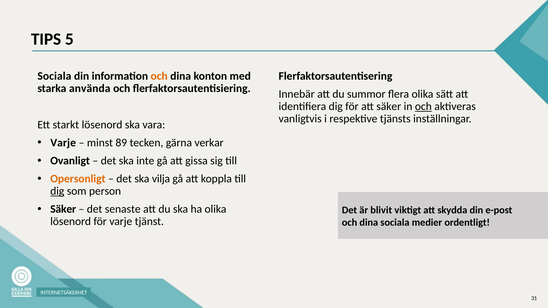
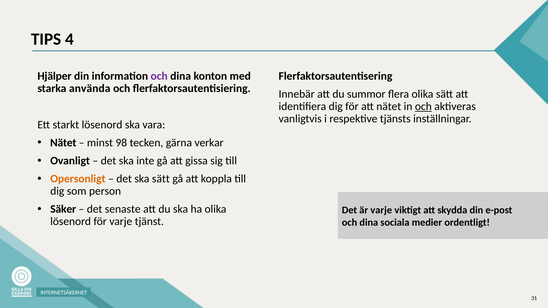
5: 5 -> 4
Sociala at (54, 76): Sociala -> Hjälper
och at (159, 76) colour: orange -> purple
att säker: säker -> nätet
Varje at (63, 143): Varje -> Nätet
89: 89 -> 98
ska vilja: vilja -> sätt
dig at (57, 191) underline: present -> none
är blivit: blivit -> varje
